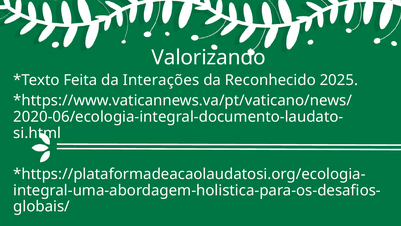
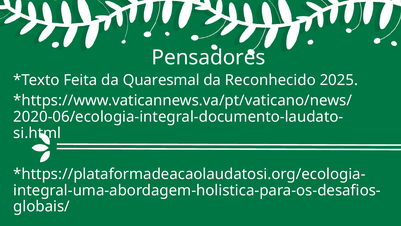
Valorizando: Valorizando -> Pensadores
Interações: Interações -> Quaresmal
